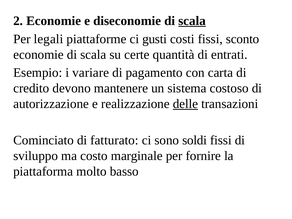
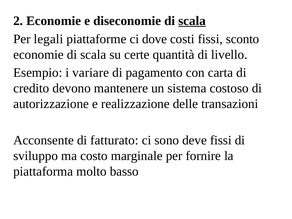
gusti: gusti -> dove
entrati: entrati -> livello
delle underline: present -> none
Cominciato: Cominciato -> Acconsente
soldi: soldi -> deve
